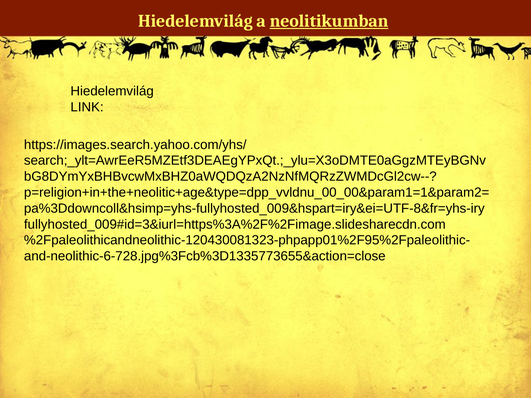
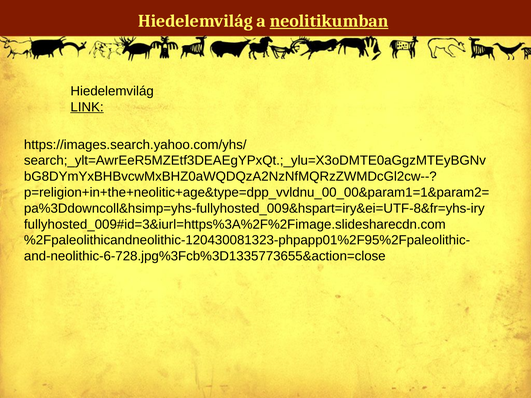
LINK underline: none -> present
